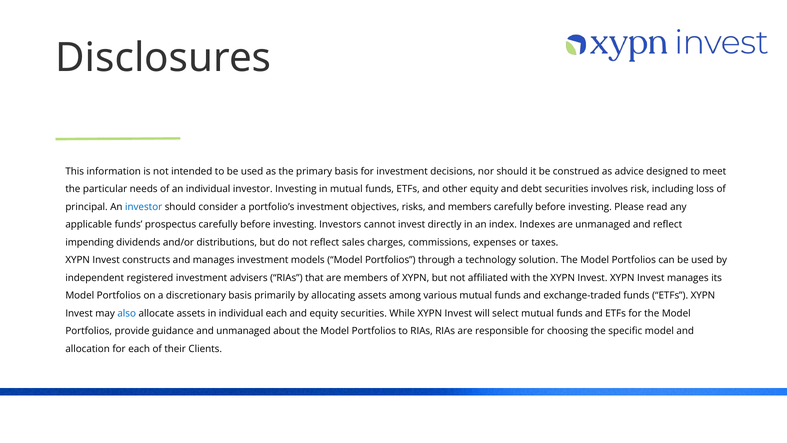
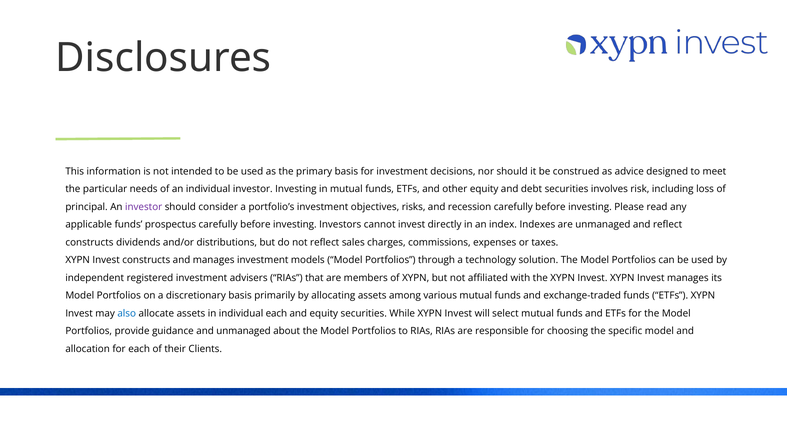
investor at (144, 207) colour: blue -> purple
and members: members -> recession
impending at (90, 242): impending -> constructs
